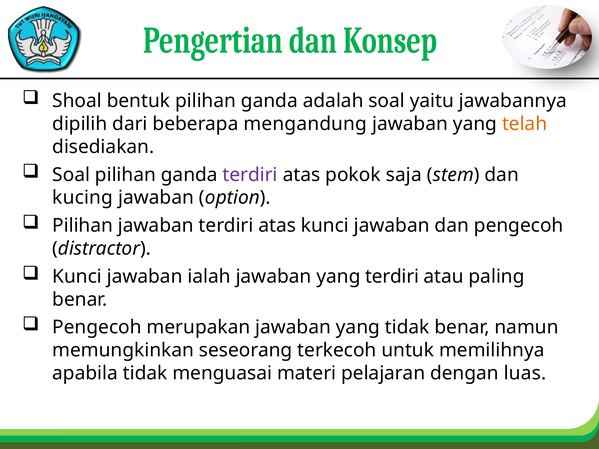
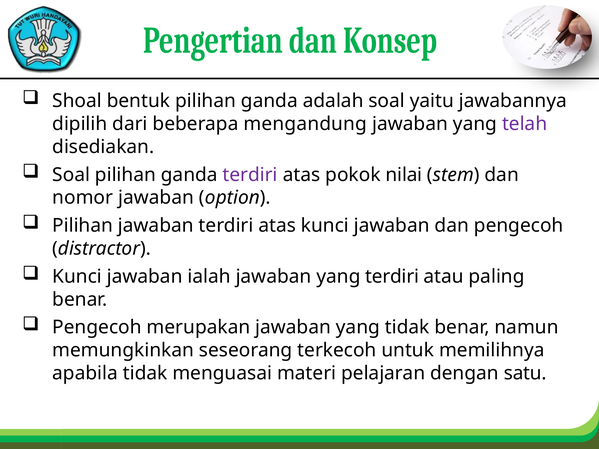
telah colour: orange -> purple
saja: saja -> nilai
kucing: kucing -> nomor
luas: luas -> satu
